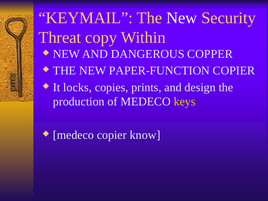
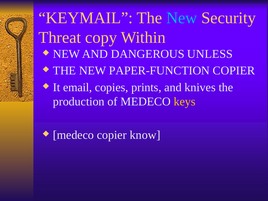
New at (182, 18) colour: white -> light blue
COPPER: COPPER -> UNLESS
locks: locks -> email
design: design -> knives
